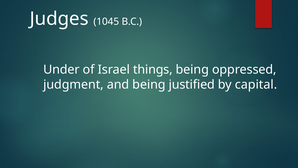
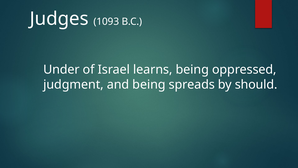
1045: 1045 -> 1093
things: things -> learns
justified: justified -> spreads
capital: capital -> should
